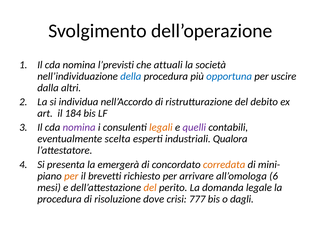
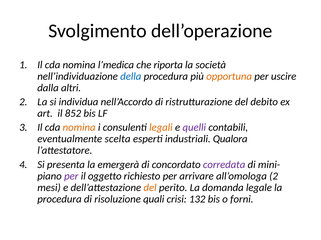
l’previsti: l’previsti -> l’medica
attuali: attuali -> riporta
opportuna colour: blue -> orange
184: 184 -> 852
nomina at (79, 128) colour: purple -> orange
corredata colour: orange -> purple
per at (71, 177) colour: orange -> purple
brevetti: brevetti -> oggetto
all’omologa 6: 6 -> 2
dove: dove -> quali
777: 777 -> 132
dagli: dagli -> forni
